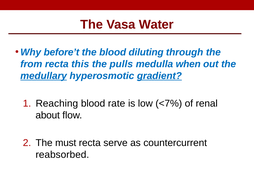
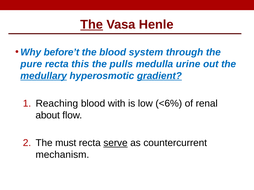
The at (92, 25) underline: none -> present
Water: Water -> Henle
diluting: diluting -> system
from: from -> pure
when: when -> urine
rate: rate -> with
<7%: <7% -> <6%
serve underline: none -> present
reabsorbed: reabsorbed -> mechanism
